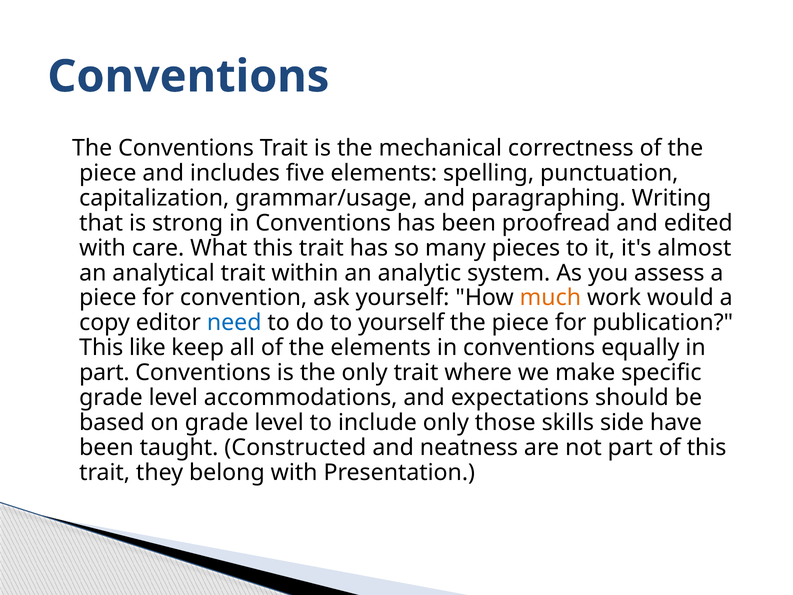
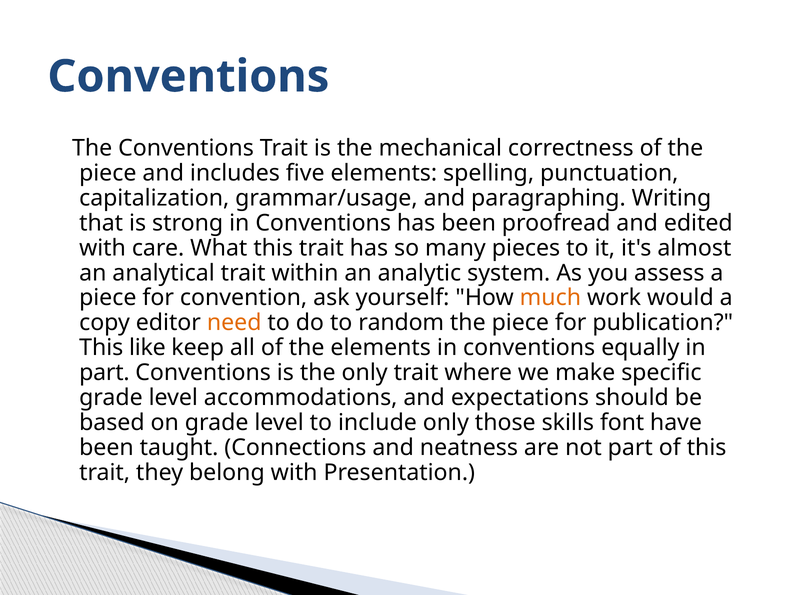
need colour: blue -> orange
to yourself: yourself -> random
side: side -> font
Constructed: Constructed -> Connections
